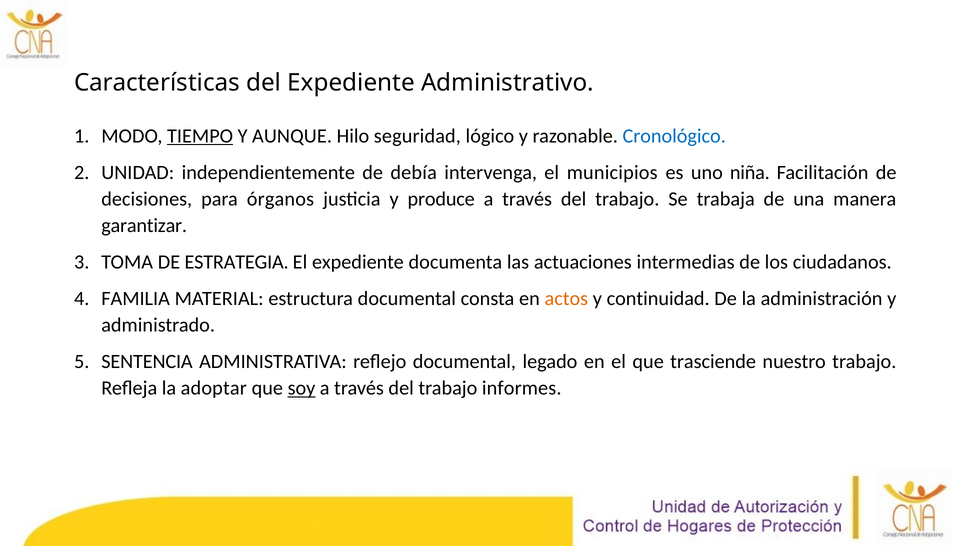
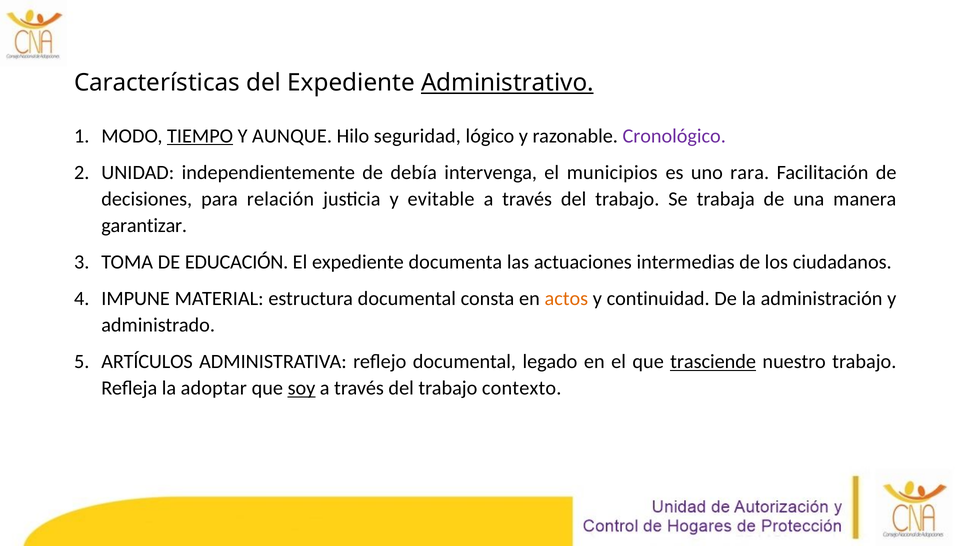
Administrativo underline: none -> present
Cronológico colour: blue -> purple
niña: niña -> rara
órganos: órganos -> relación
produce: produce -> evitable
ESTRATEGIA: ESTRATEGIA -> EDUCACIÓN
FAMILIA: FAMILIA -> IMPUNE
SENTENCIA: SENTENCIA -> ARTÍCULOS
trasciende underline: none -> present
informes: informes -> contexto
